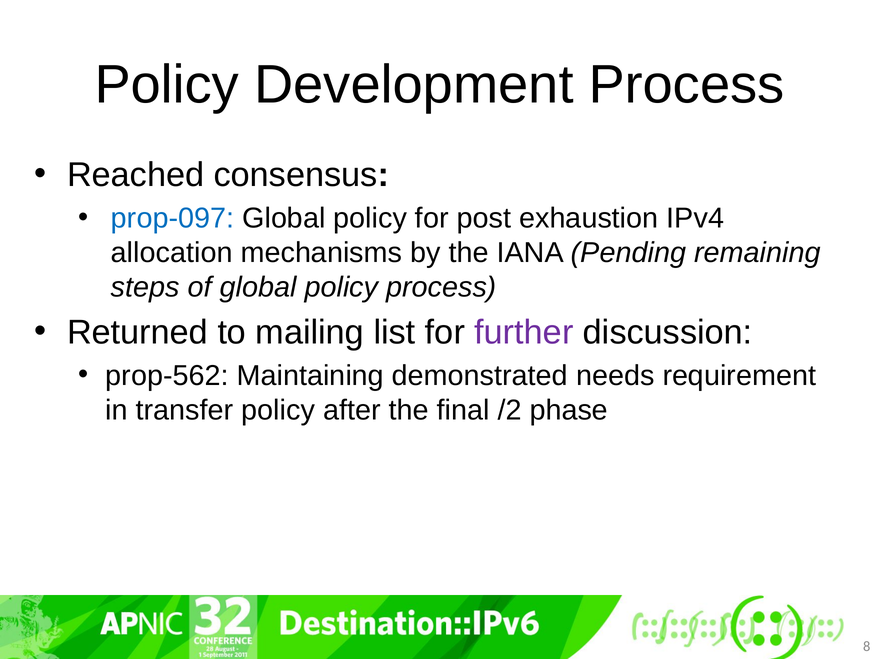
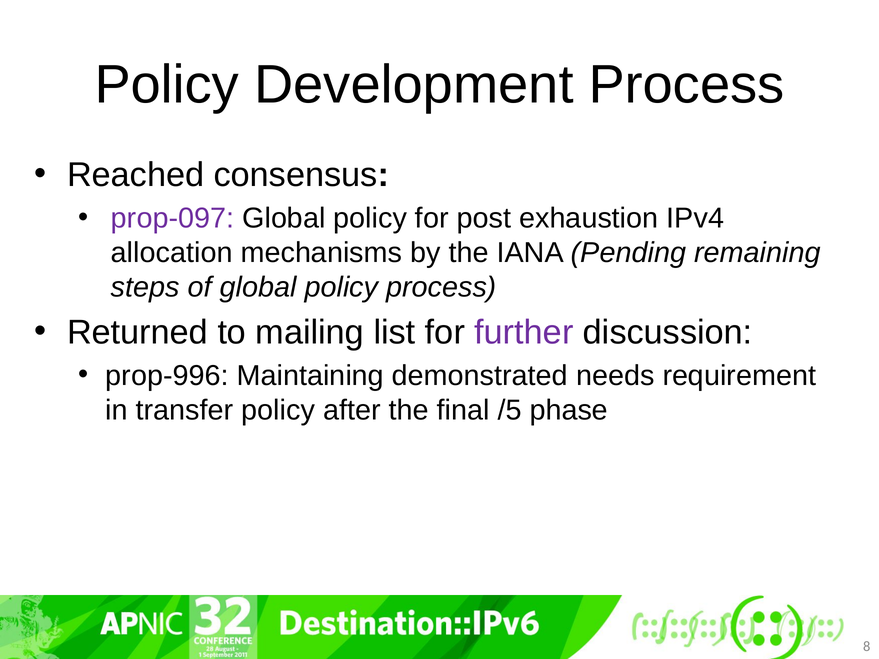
prop-097 colour: blue -> purple
prop-562: prop-562 -> prop-996
/2: /2 -> /5
